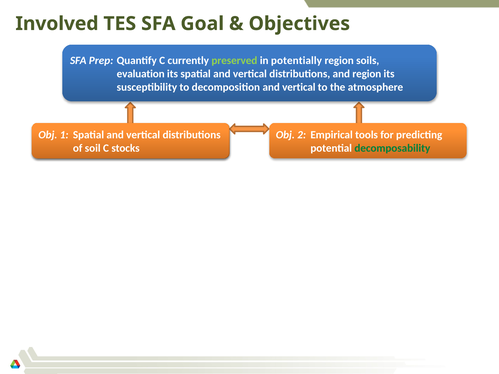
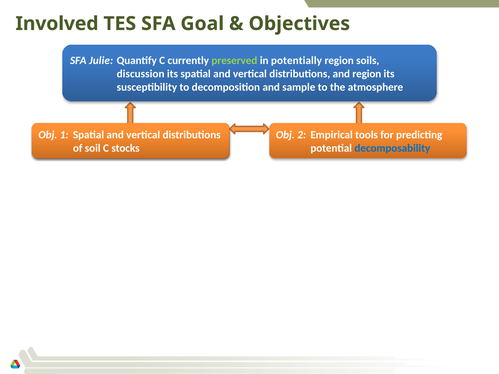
Prep: Prep -> Julie
evaluation: evaluation -> discussion
decomposition and vertical: vertical -> sample
decomposability colour: green -> blue
